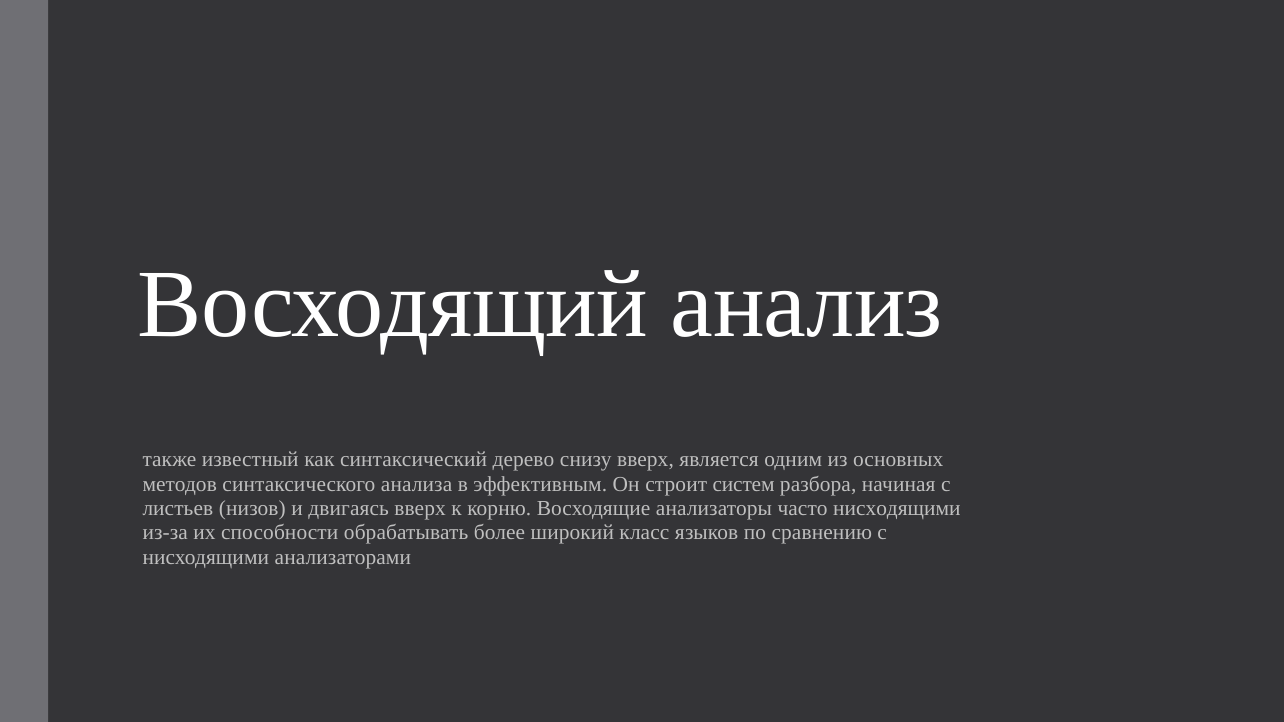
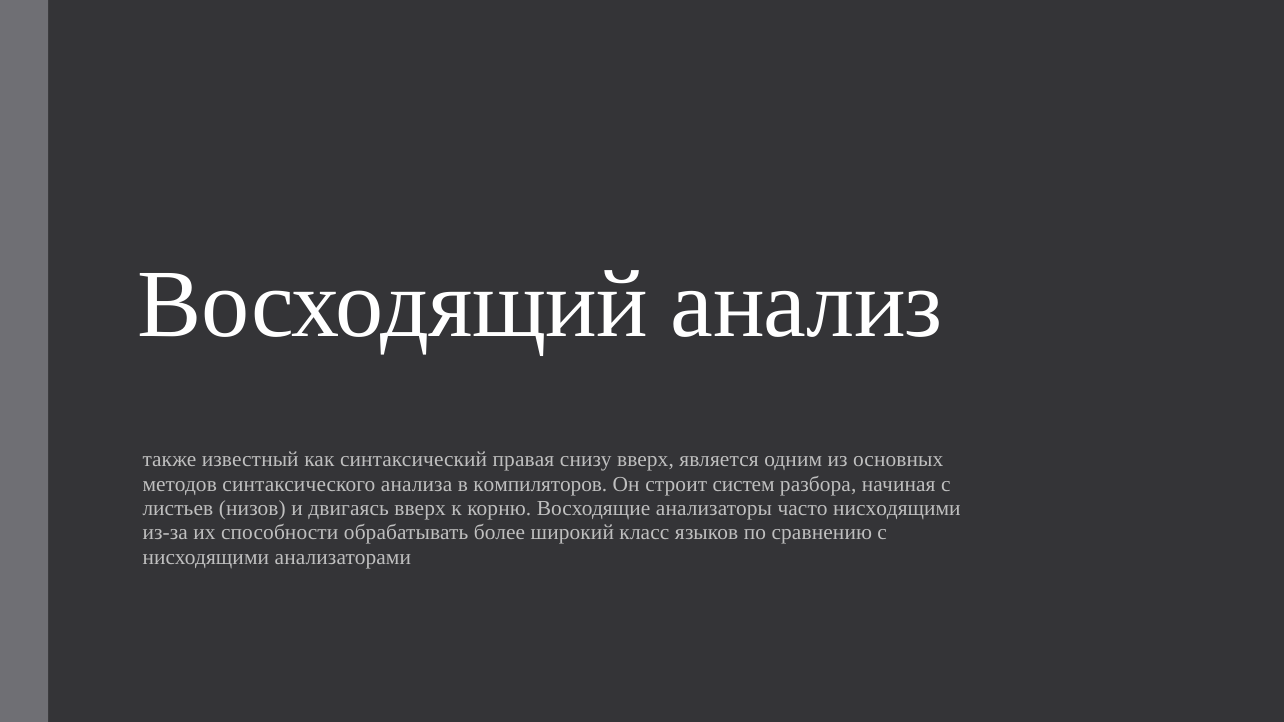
дерево: дерево -> правая
эффективным: эффективным -> компиляторов
